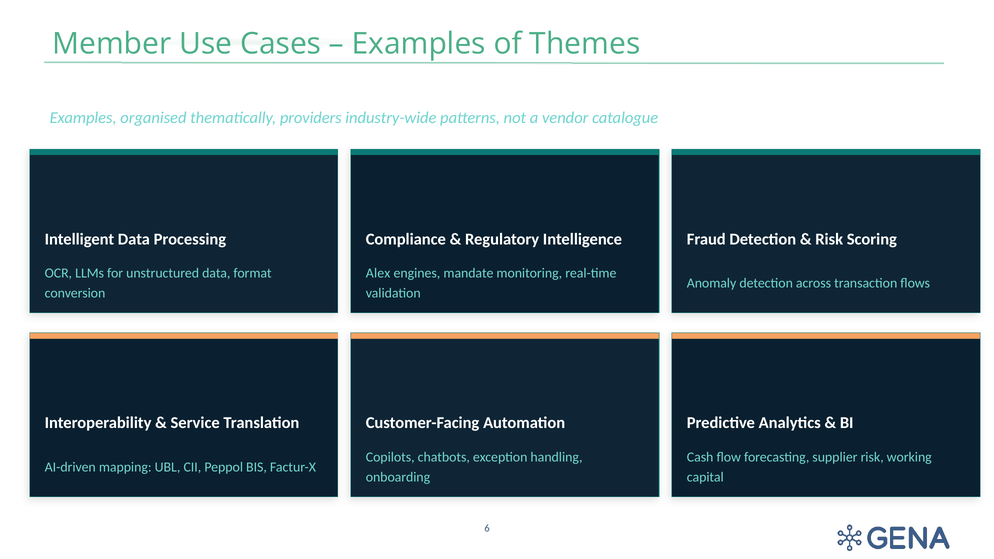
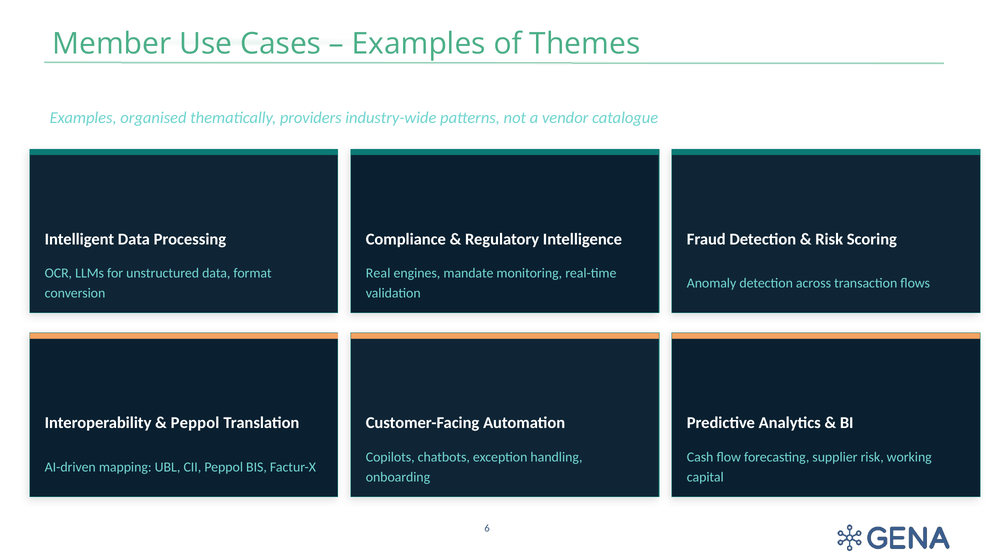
Alex: Alex -> Real
Service at (195, 423): Service -> Peppol
